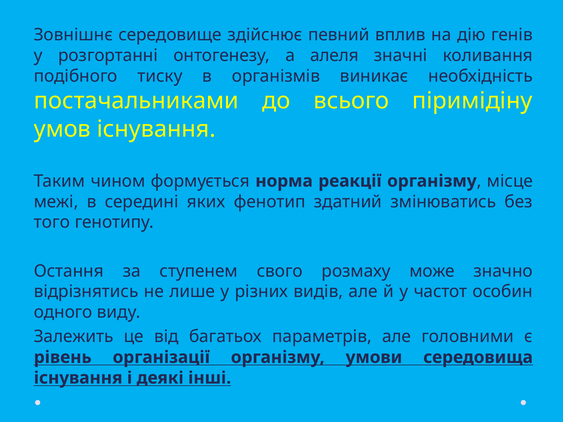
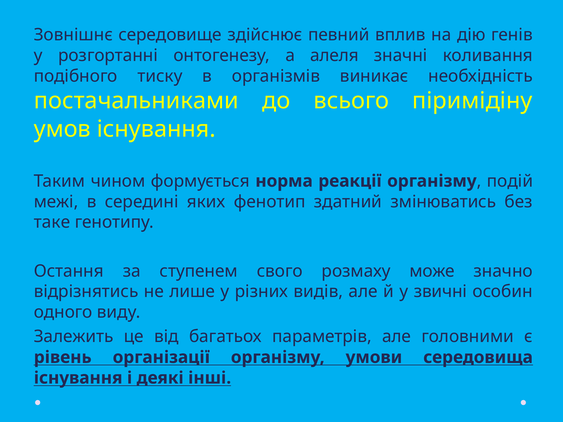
місце: місце -> подій
того: того -> таке
частот: частот -> звичні
